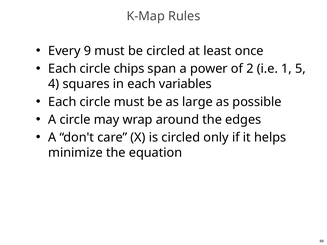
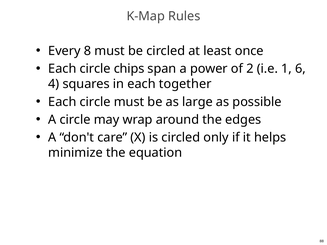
9: 9 -> 8
5: 5 -> 6
variables: variables -> together
